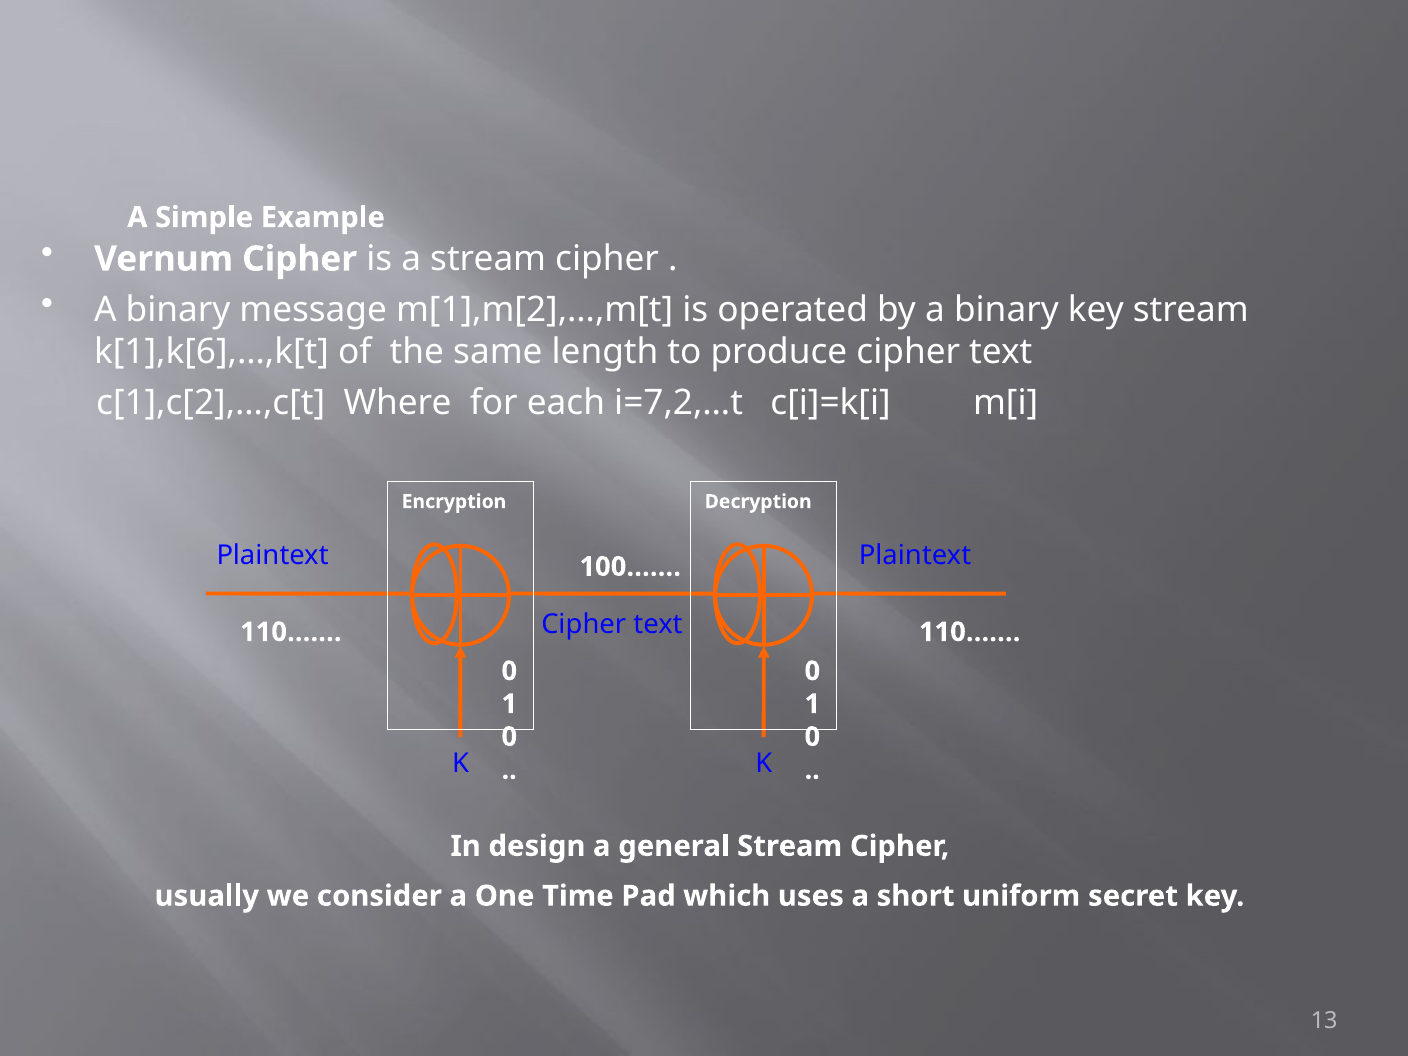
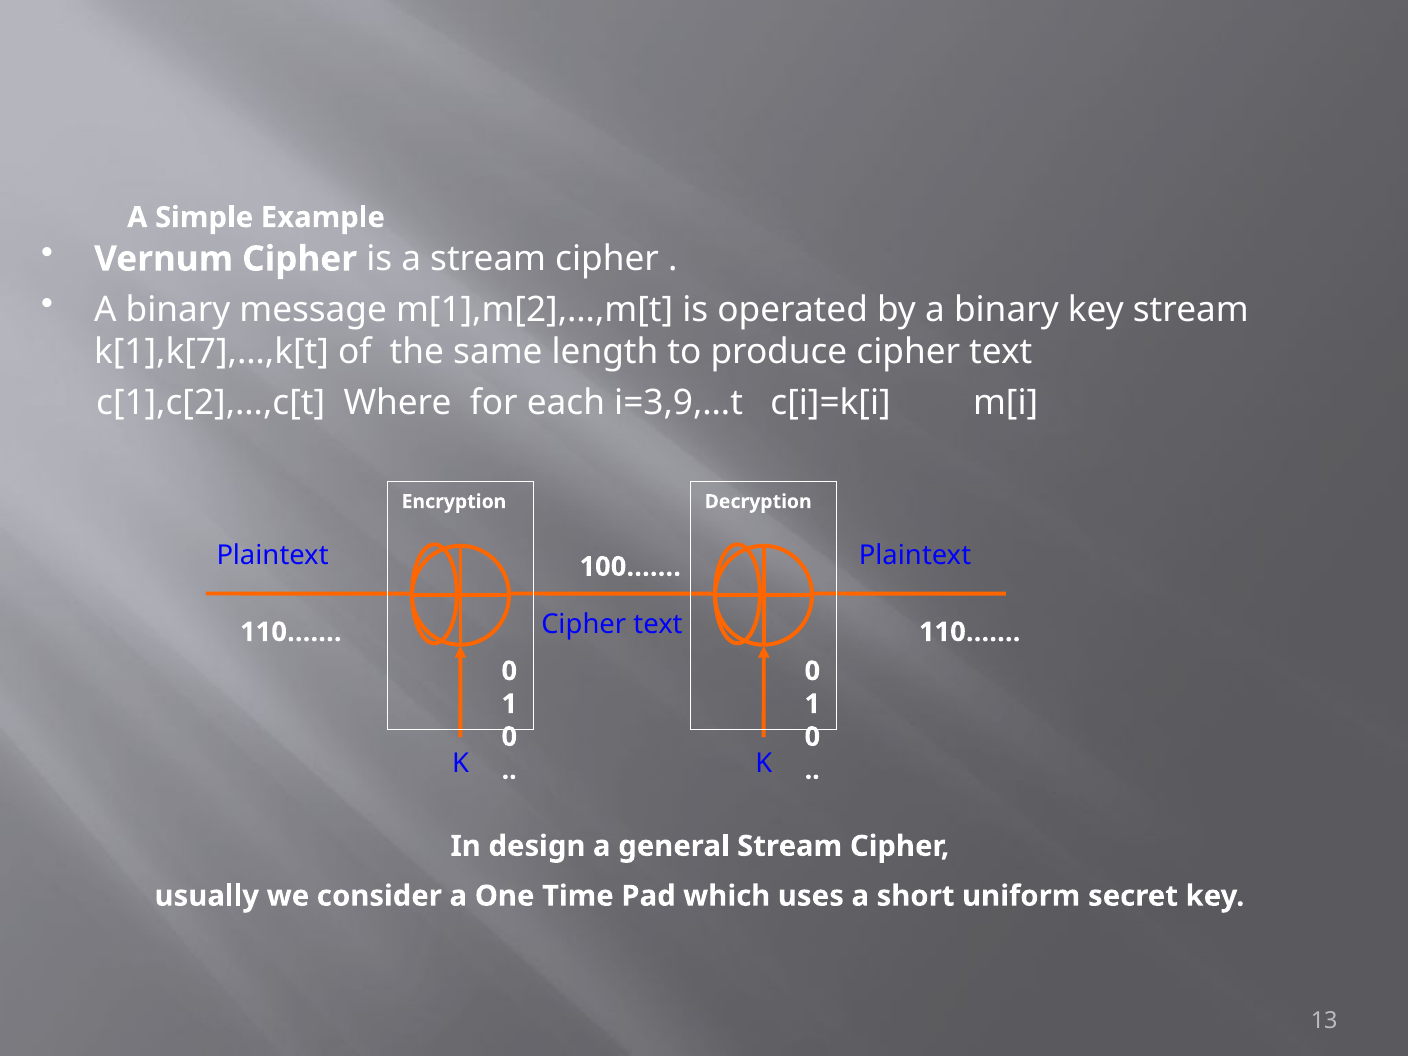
k[1],k[6],…,k[t: k[1],k[6],…,k[t -> k[1],k[7],…,k[t
i=7,2,…t: i=7,2,…t -> i=3,9,…t
